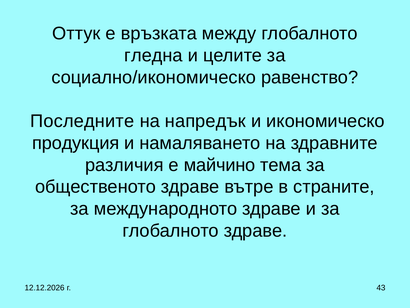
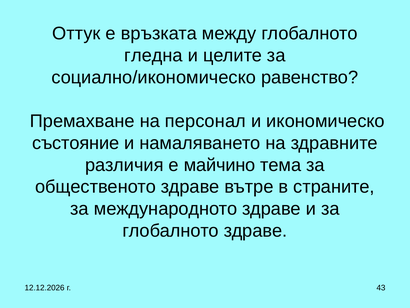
Последните: Последните -> Премахване
напредък: напредък -> персонал
продукция: продукция -> състояние
